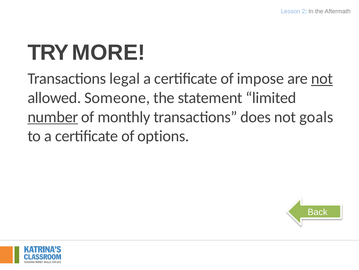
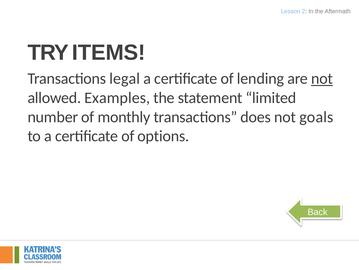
MORE: MORE -> ITEMS
impose: impose -> lending
Someone: Someone -> Examples
number underline: present -> none
